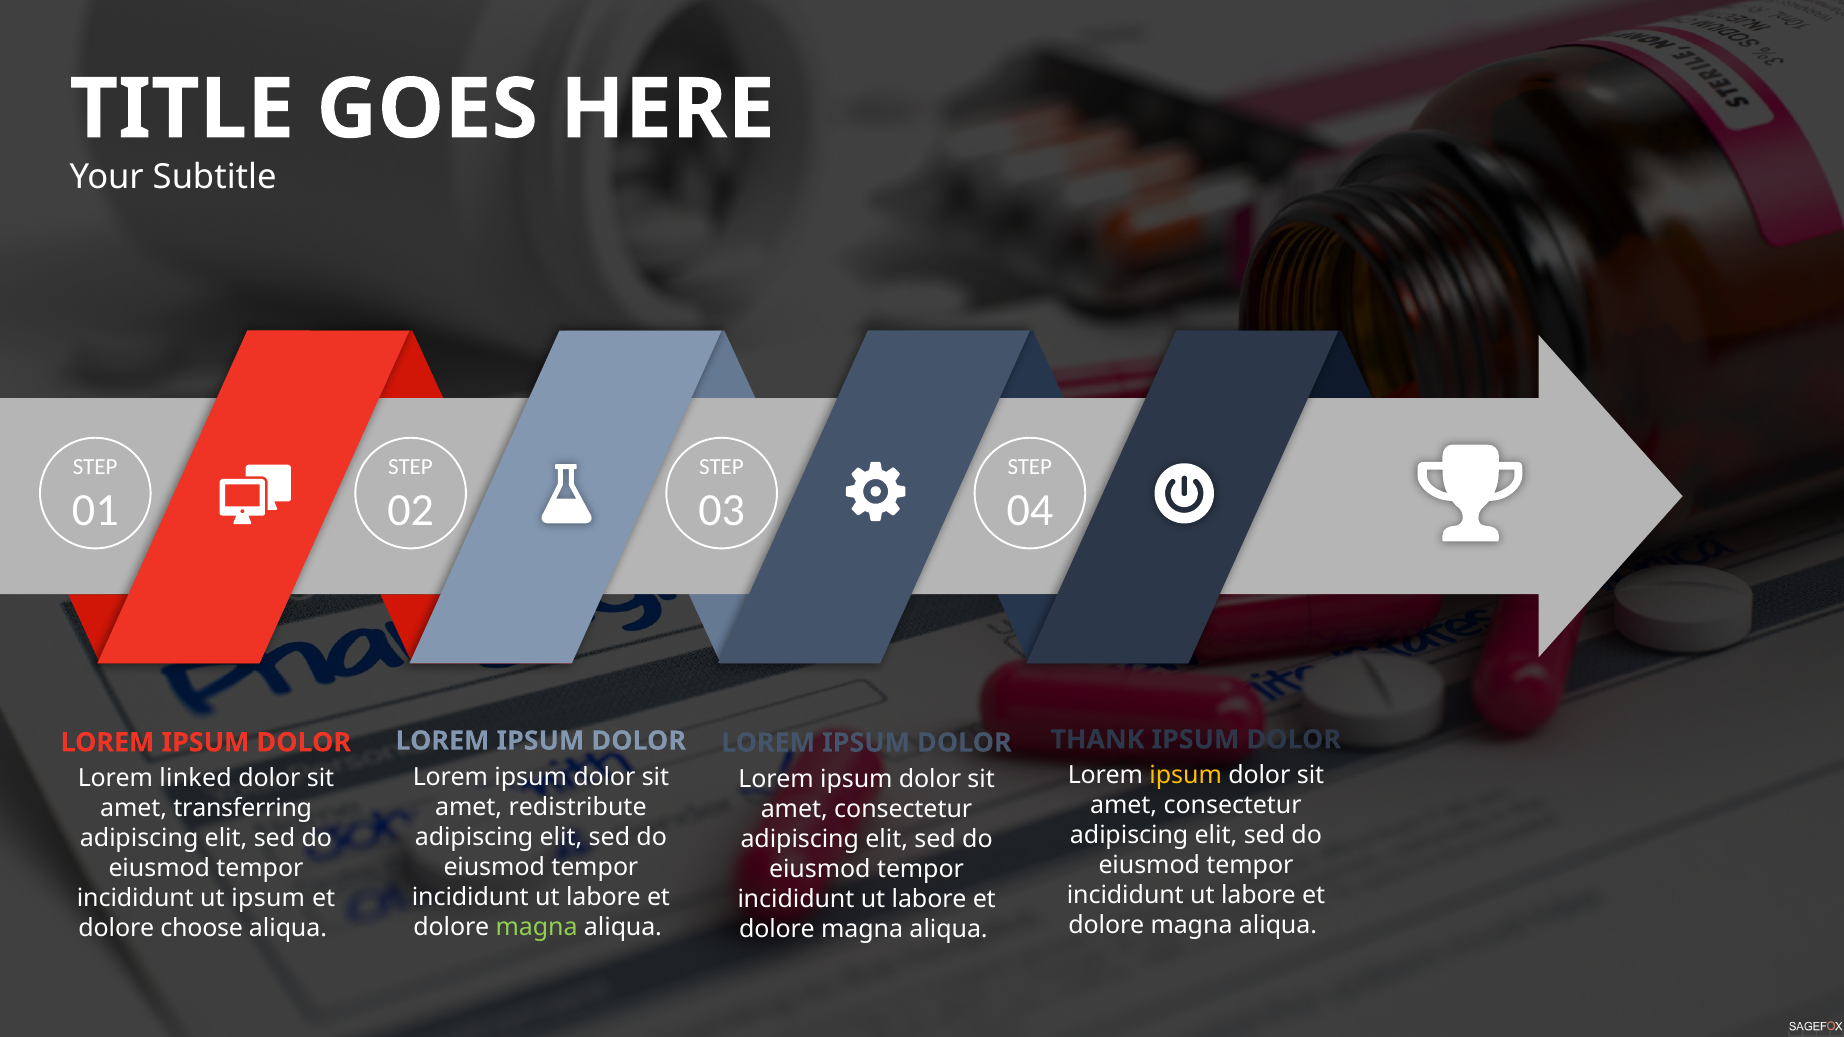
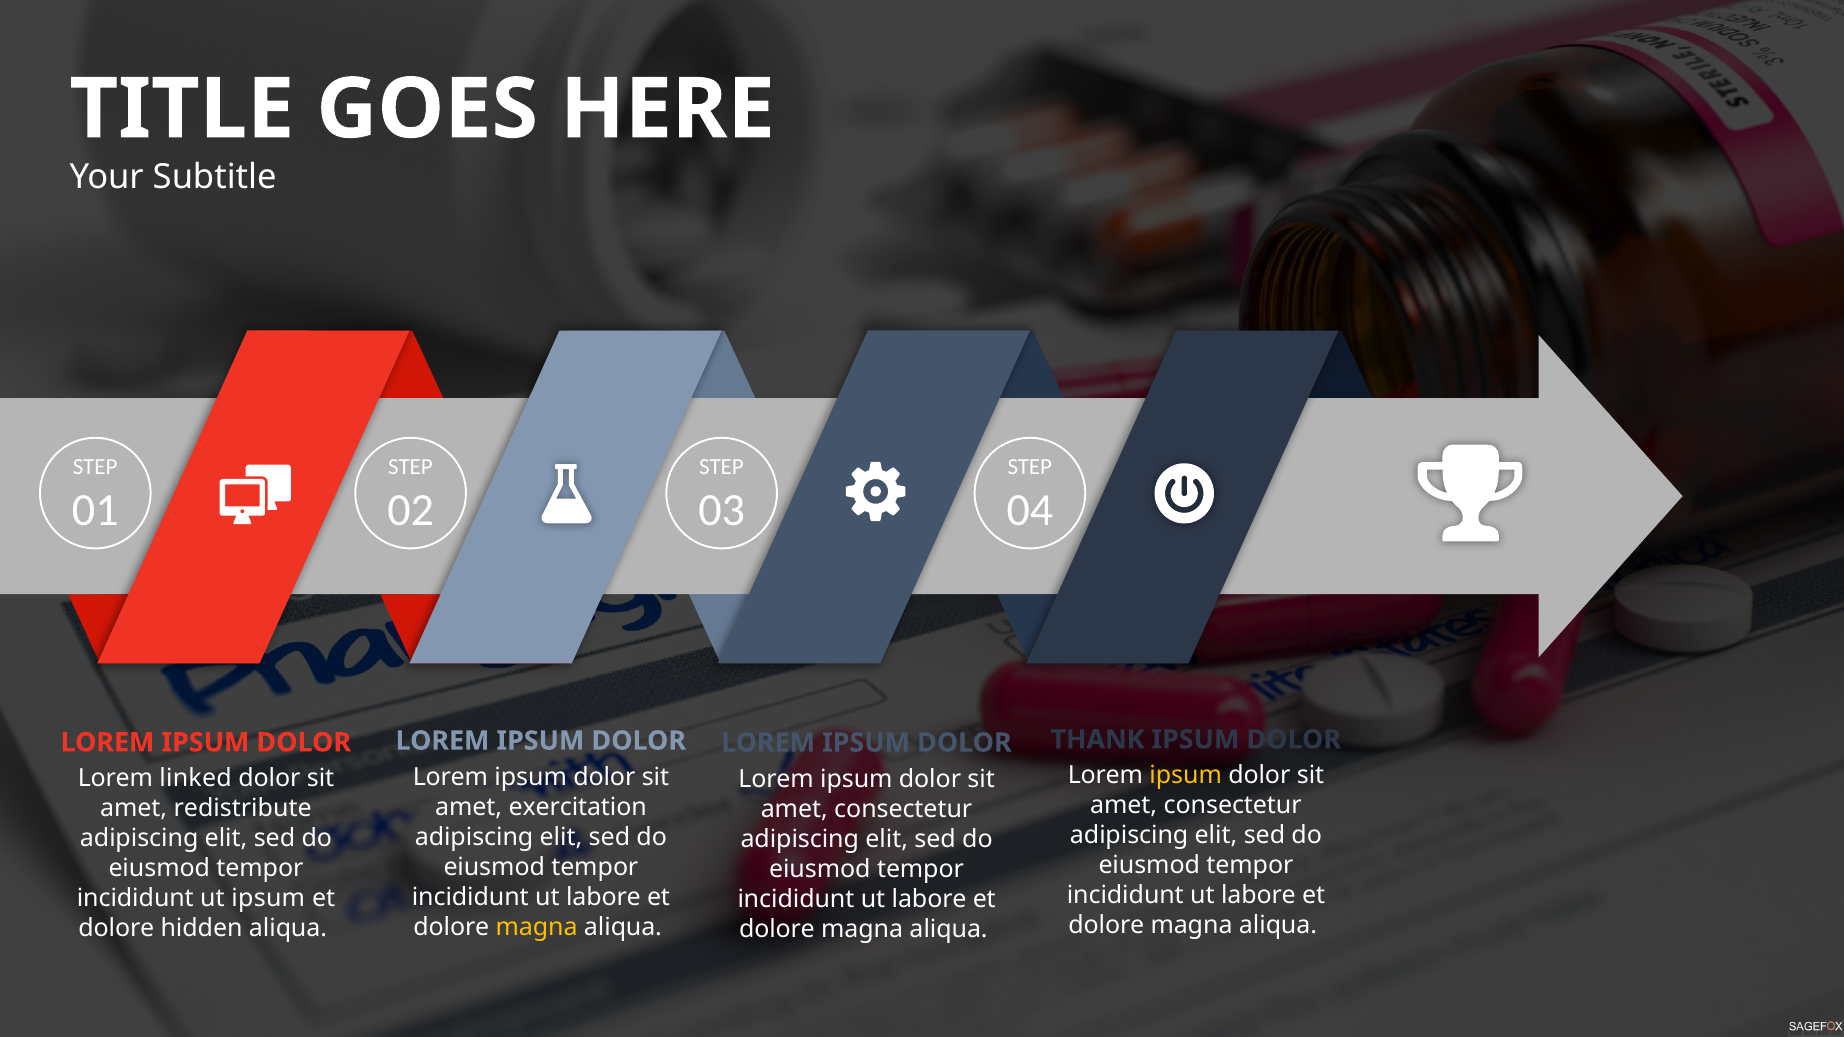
redistribute: redistribute -> exercitation
transferring: transferring -> redistribute
magna at (537, 927) colour: light green -> yellow
choose: choose -> hidden
